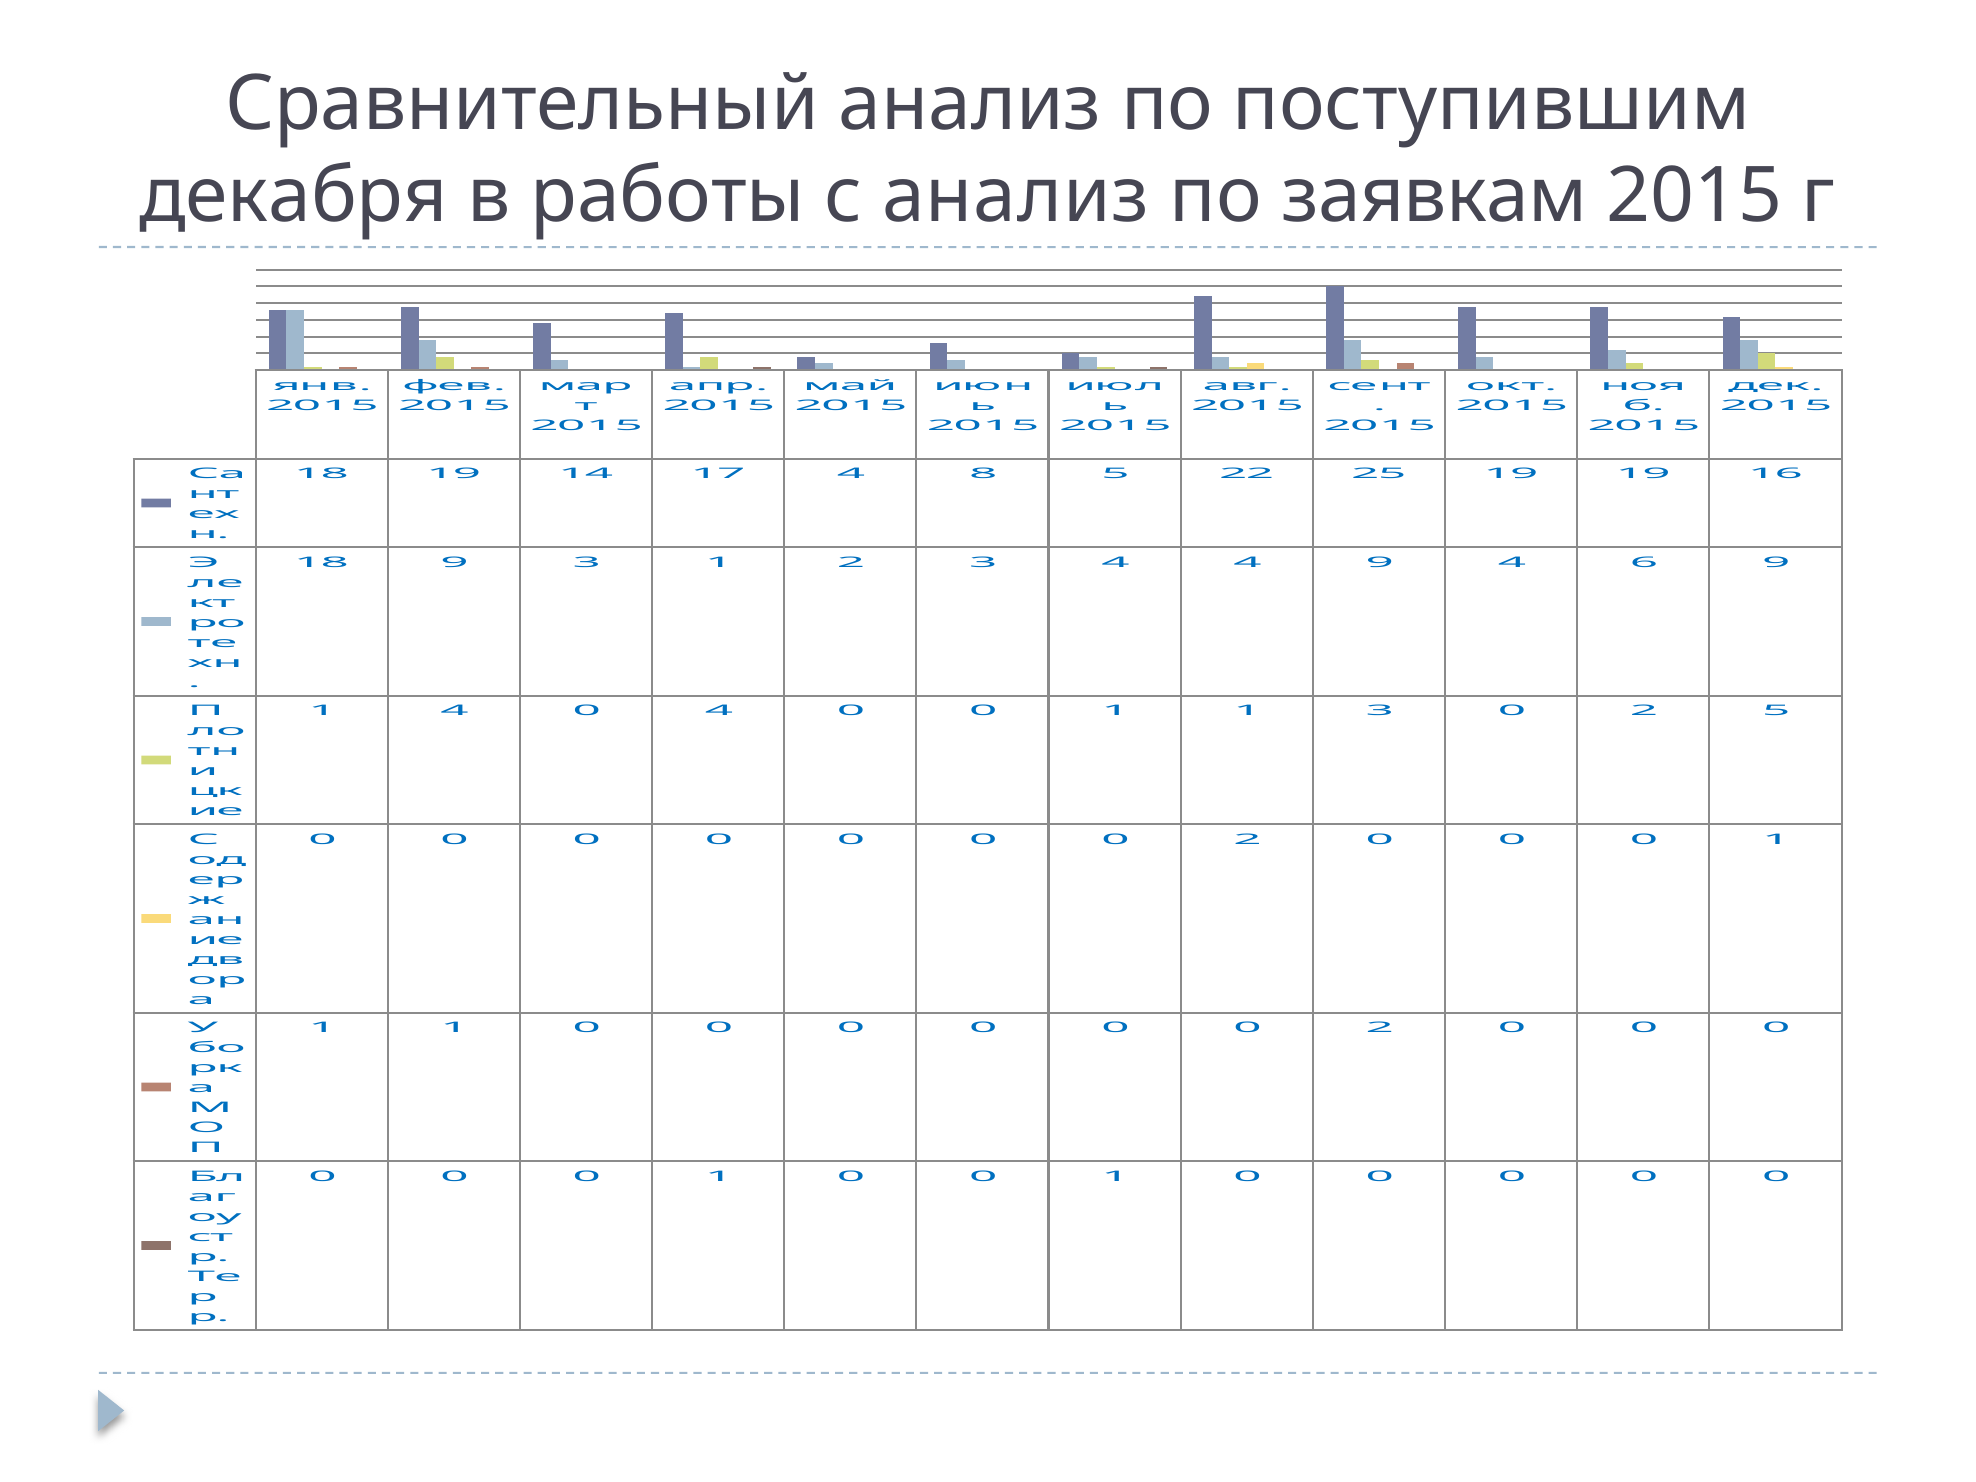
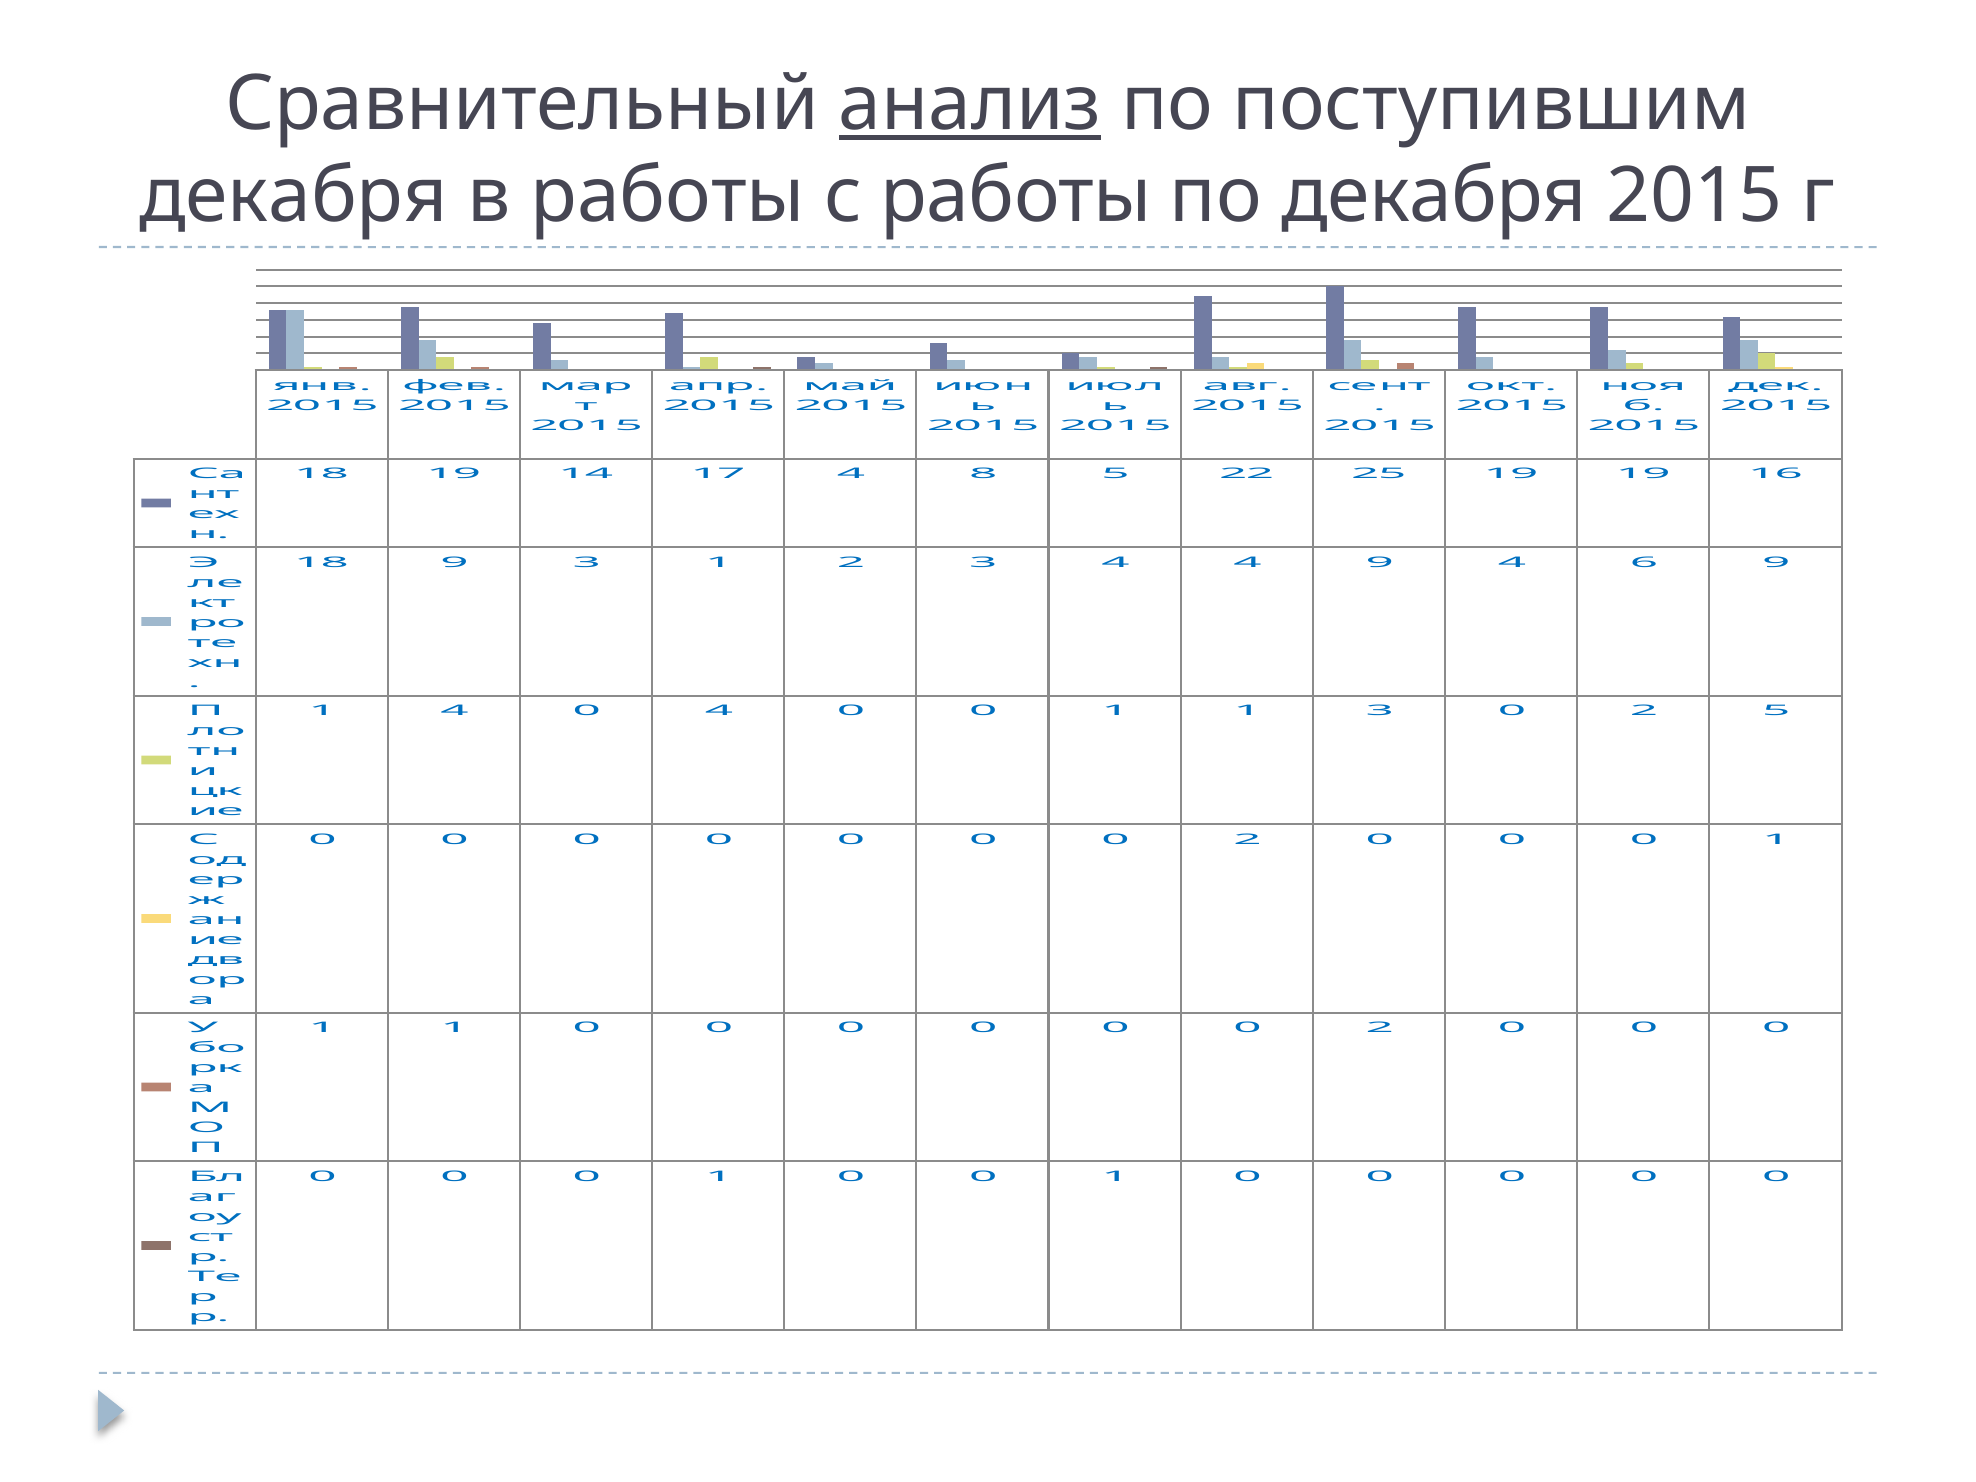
анализ at (970, 104) underline: none -> present
с анализ: анализ -> работы
по заявкам: заявкам -> декабря
